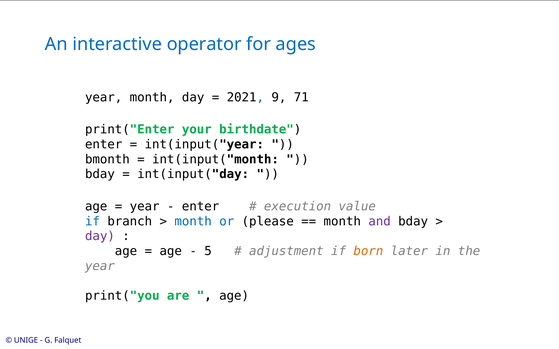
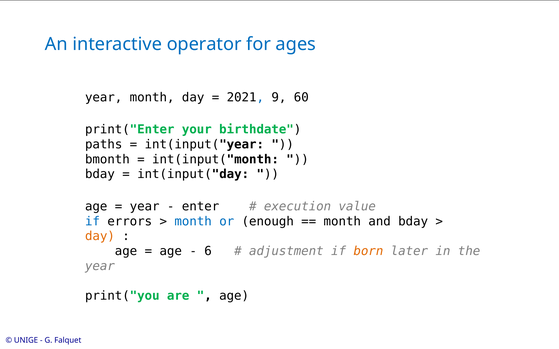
71: 71 -> 60
enter at (104, 145): enter -> paths
branch: branch -> errors
please: please -> enough
and colour: purple -> black
day at (100, 236) colour: purple -> orange
5: 5 -> 6
